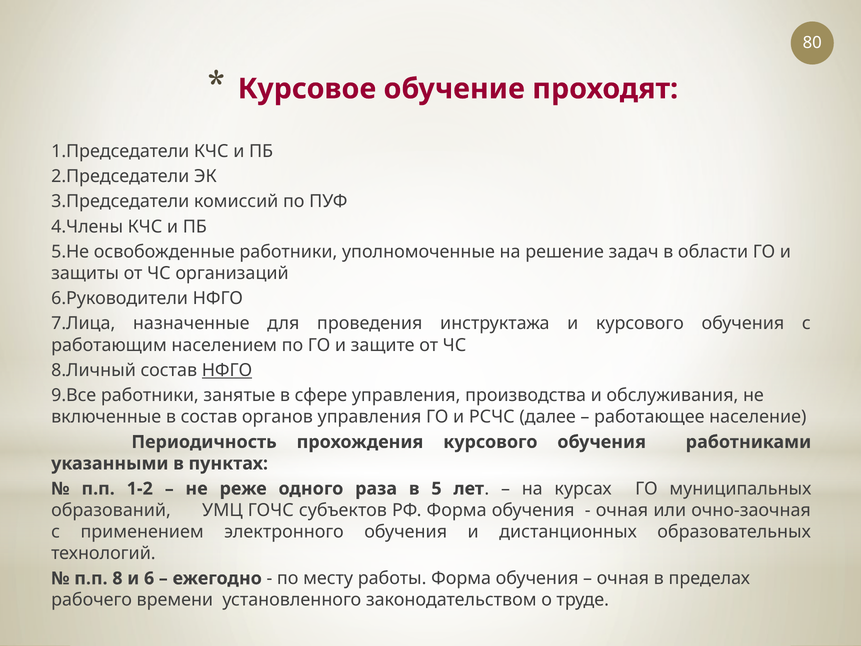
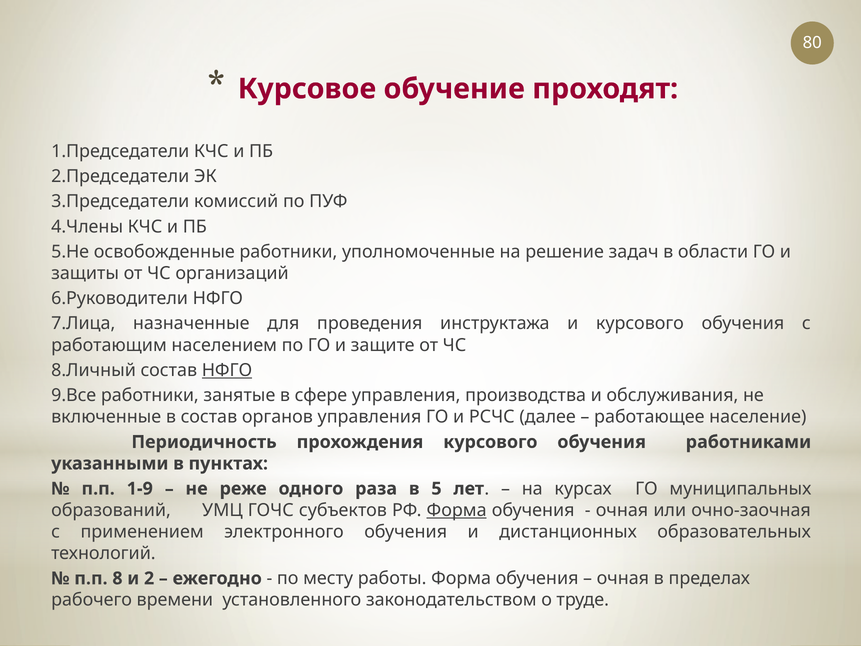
1-2: 1-2 -> 1-9
Форма at (457, 510) underline: none -> present
6: 6 -> 2
